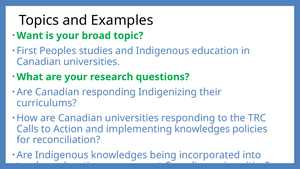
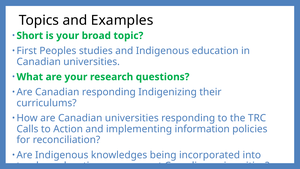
Want: Want -> Short
implementing knowledges: knowledges -> information
